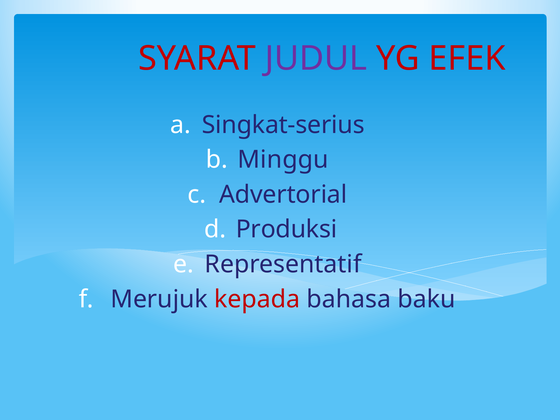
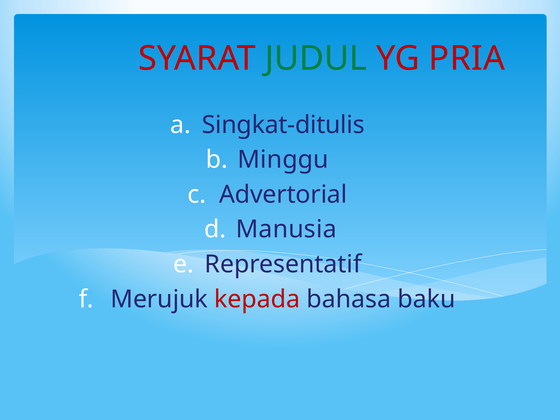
JUDUL colour: purple -> green
EFEK: EFEK -> PRIA
Singkat-serius: Singkat-serius -> Singkat-ditulis
Produksi: Produksi -> Manusia
